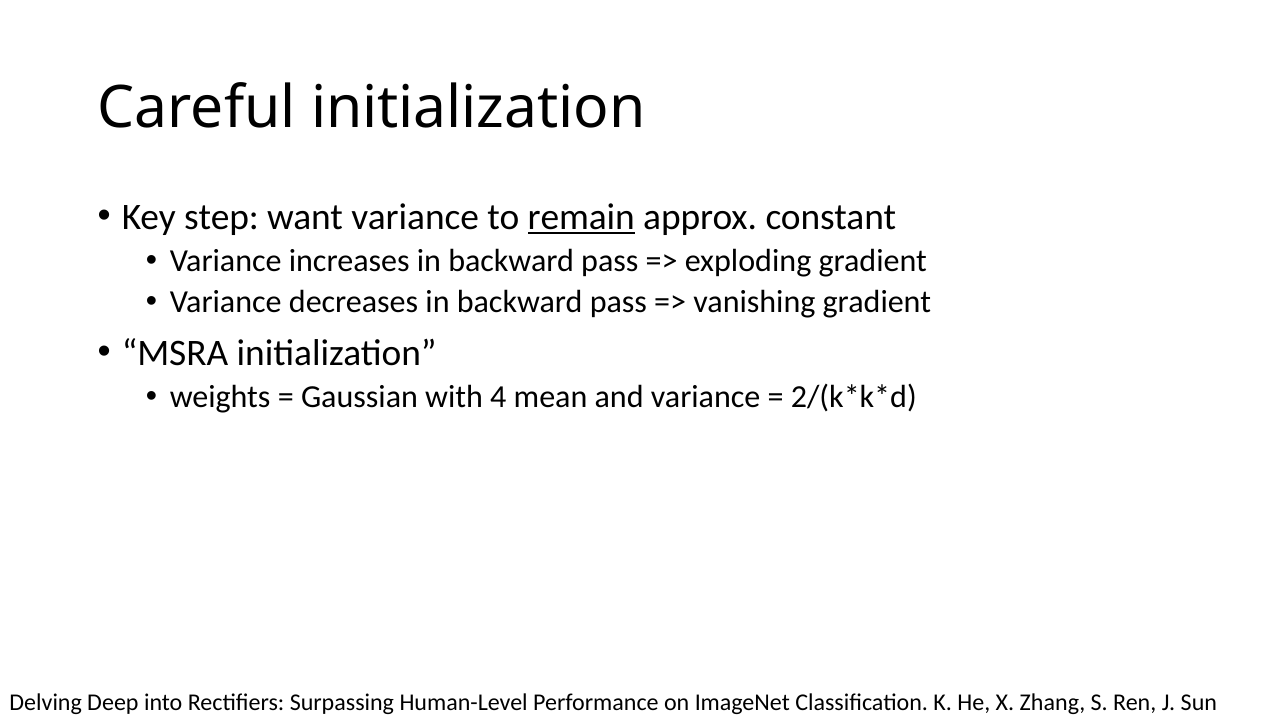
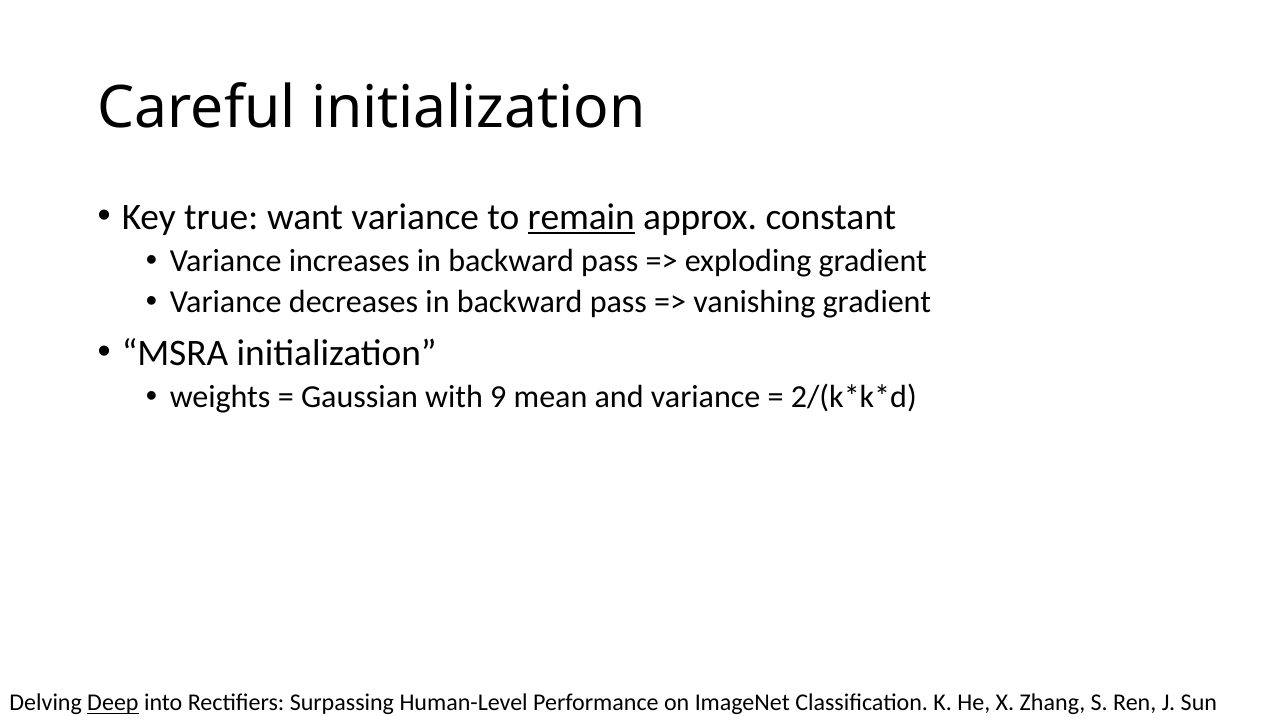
step: step -> true
4: 4 -> 9
Deep underline: none -> present
